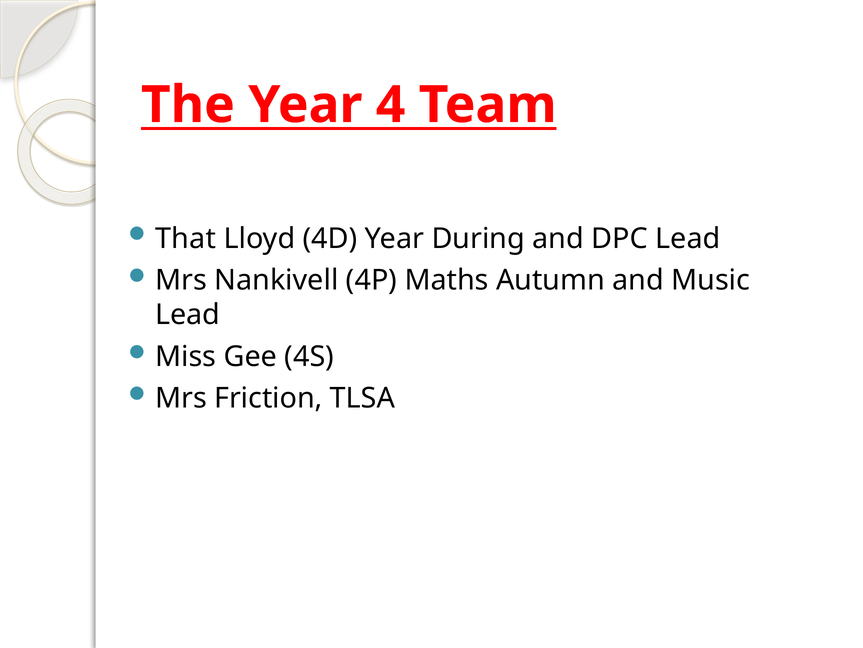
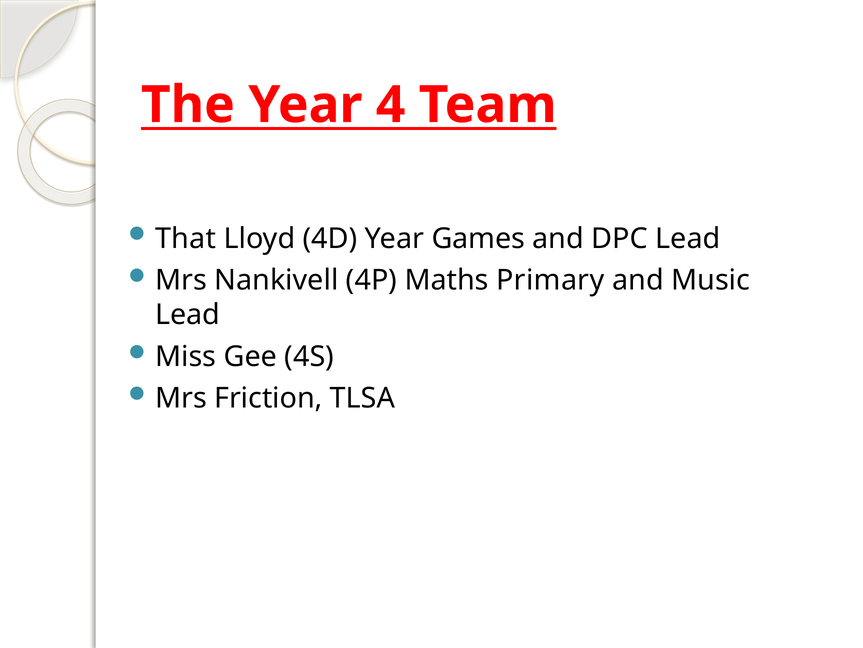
During: During -> Games
Autumn: Autumn -> Primary
